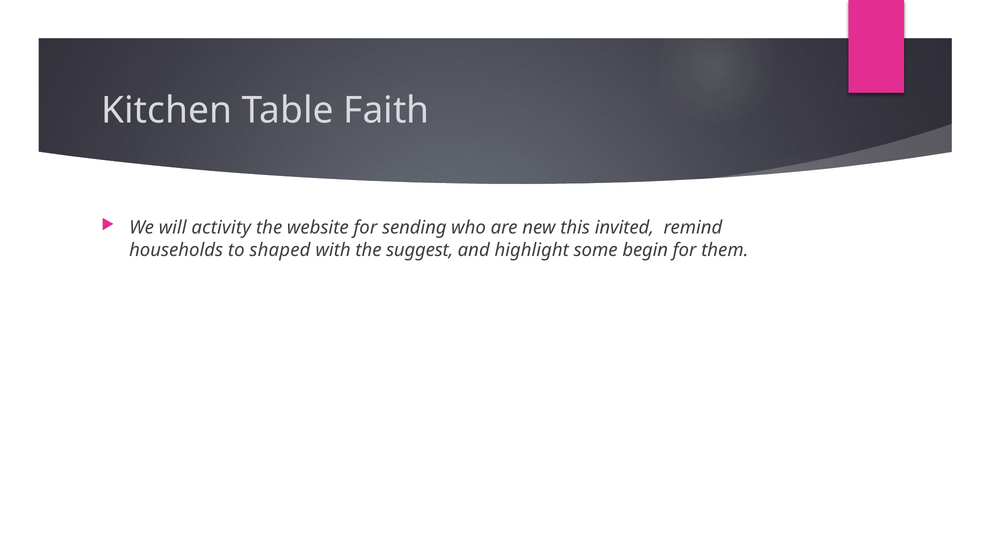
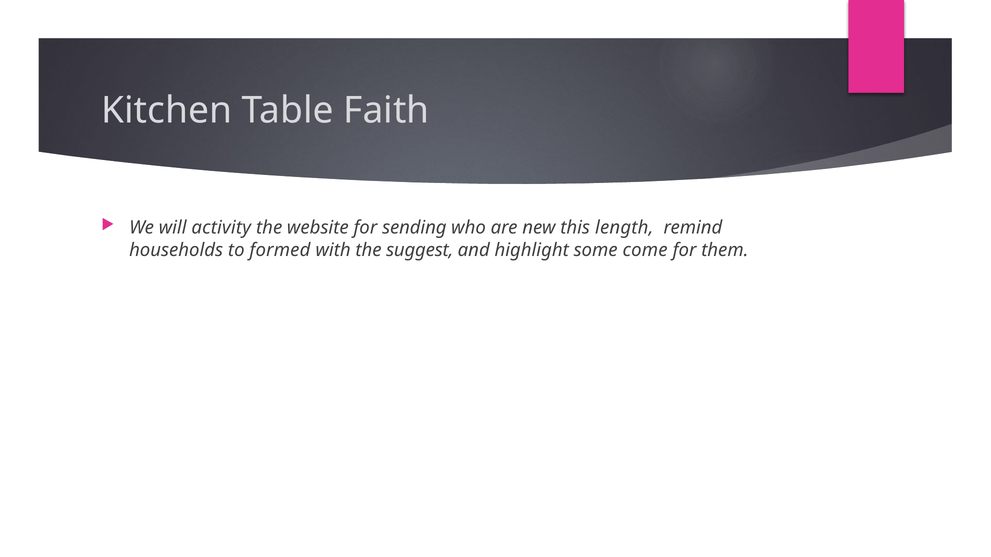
invited: invited -> length
shaped: shaped -> formed
begin: begin -> come
